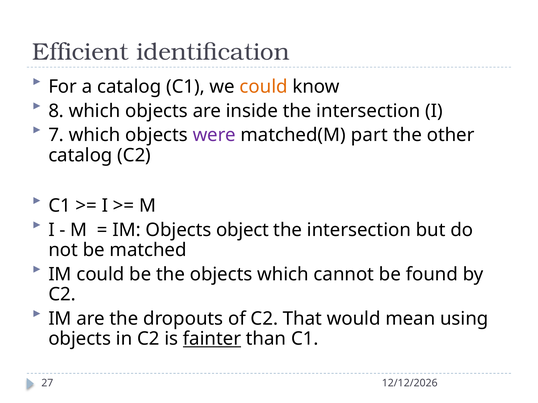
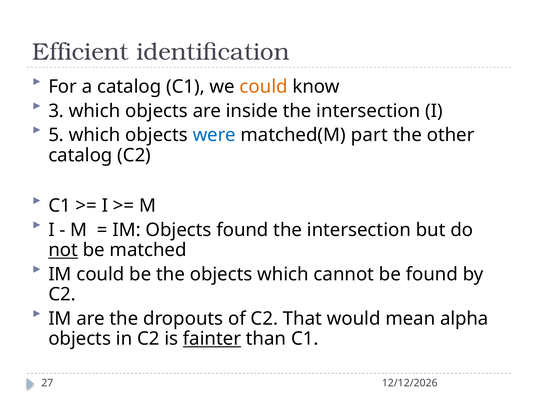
8: 8 -> 3
7: 7 -> 5
were colour: purple -> blue
Objects object: object -> found
not underline: none -> present
using: using -> alpha
